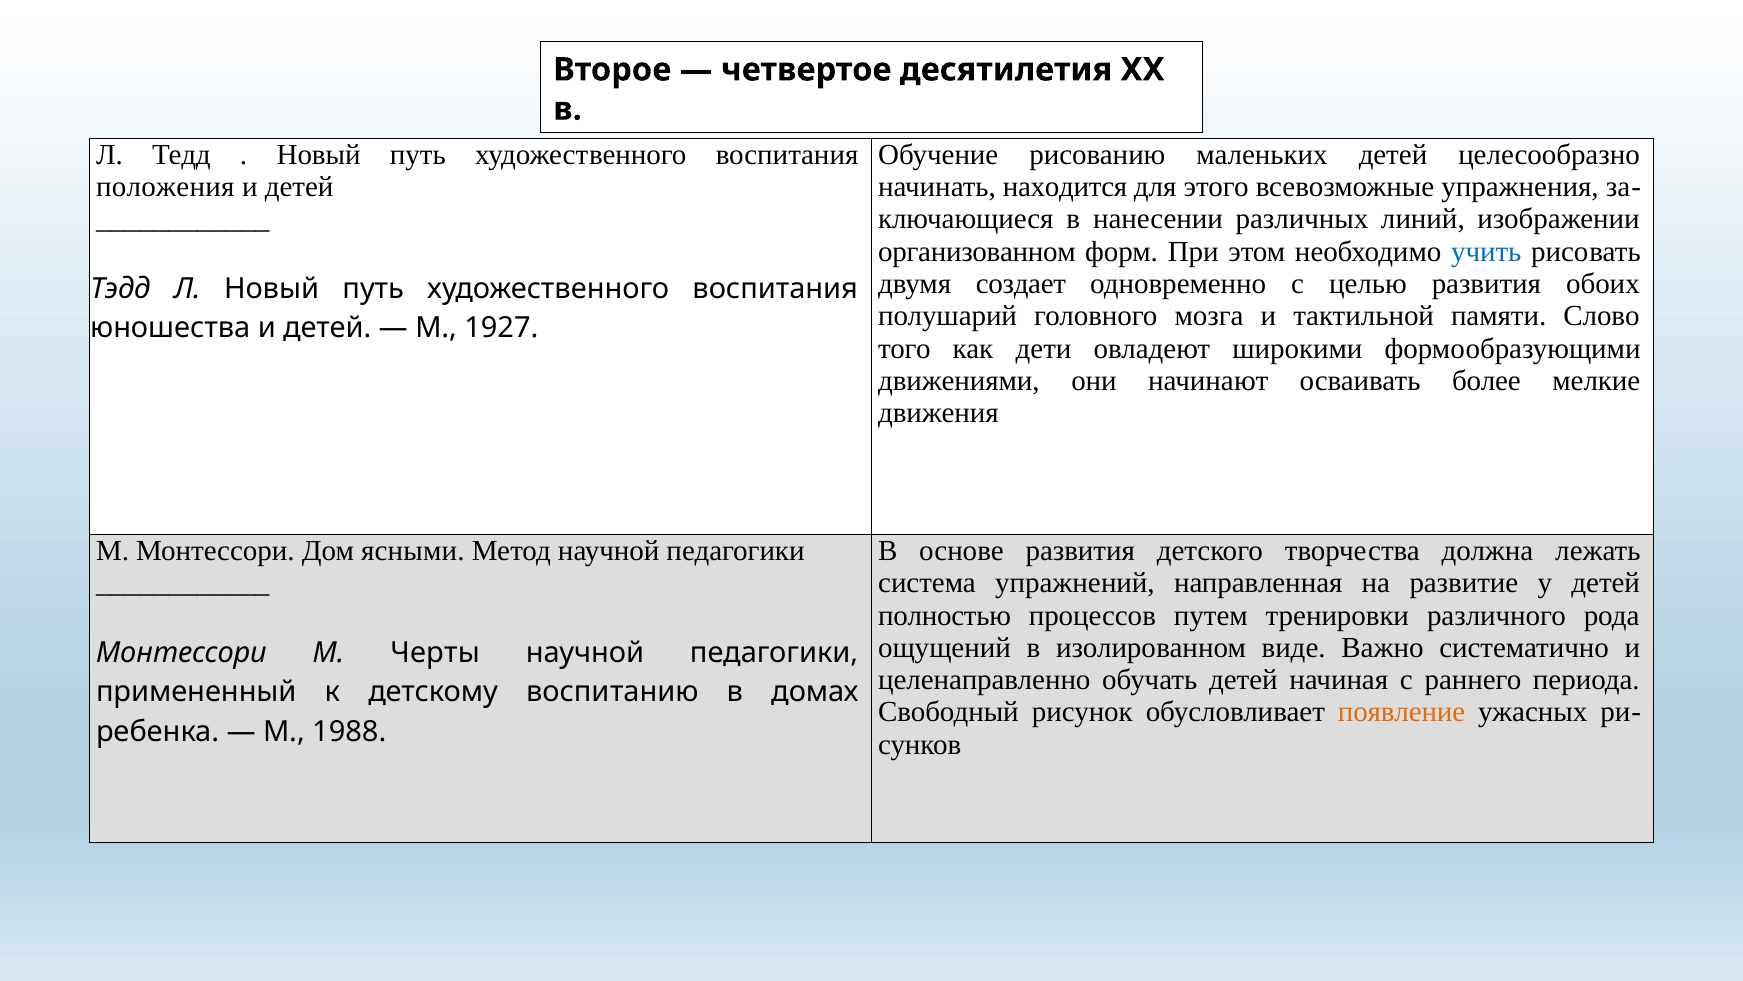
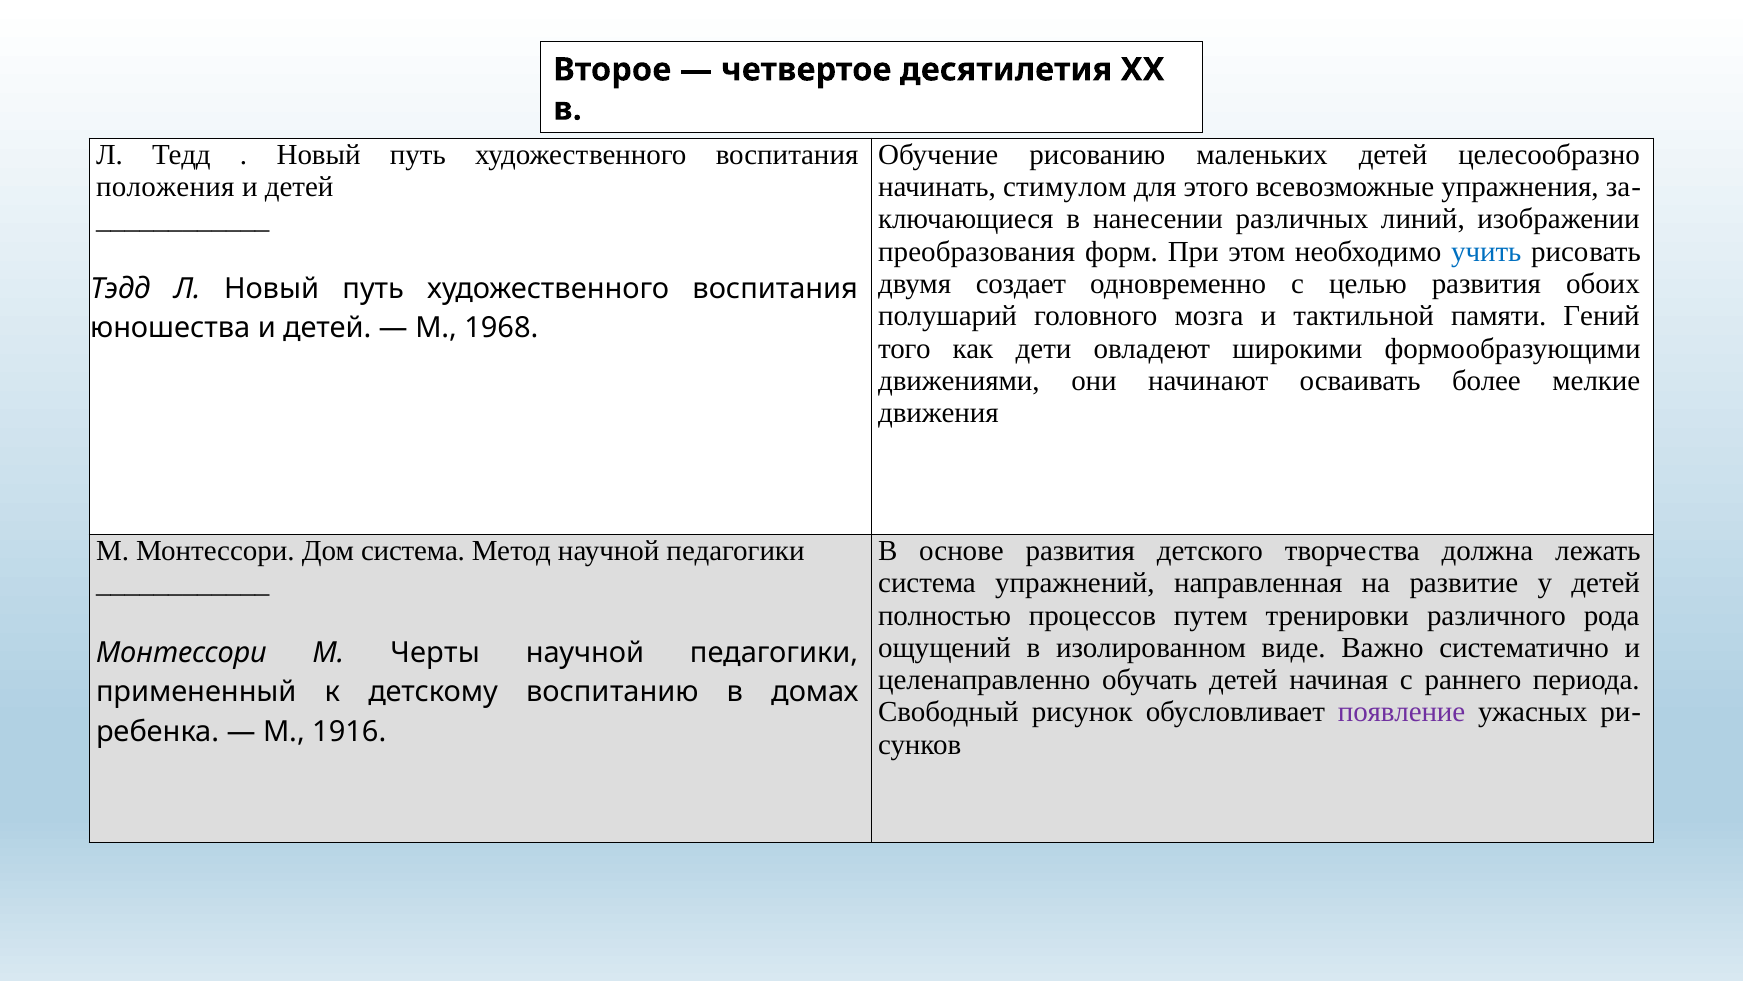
находится: находится -> стимулом
организованном: организованном -> преобразования
Слово: Слово -> Гений
1927: 1927 -> 1968
Дом ясными: ясными -> система
появление colour: orange -> purple
1988: 1988 -> 1916
